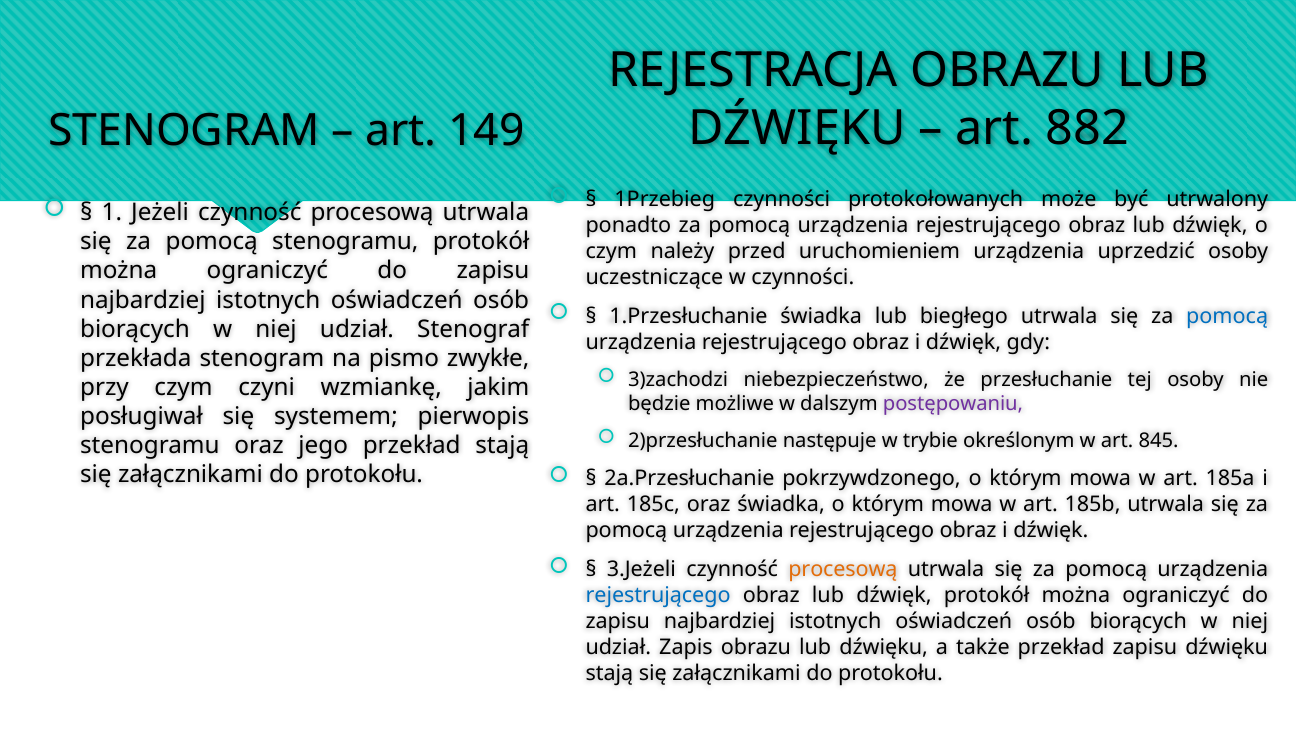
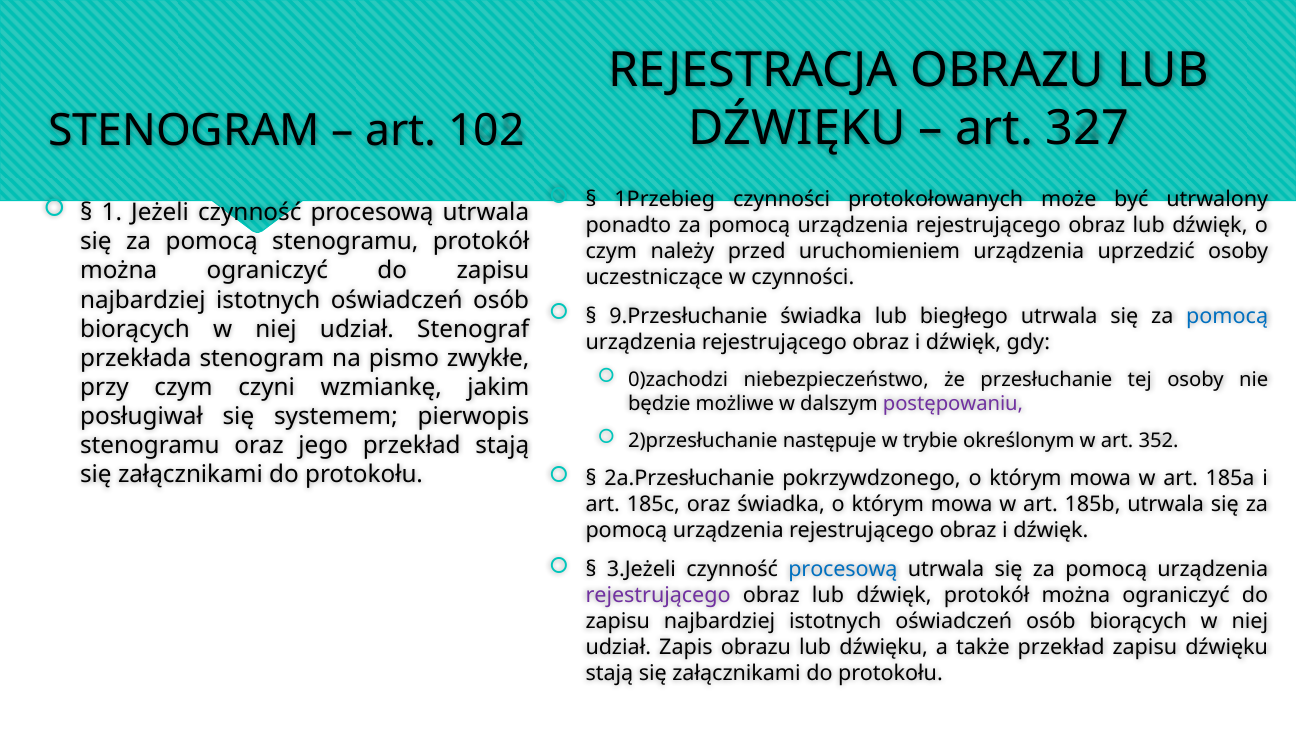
882: 882 -> 327
149: 149 -> 102
1.Przesłuchanie: 1.Przesłuchanie -> 9.Przesłuchanie
3)zachodzi: 3)zachodzi -> 0)zachodzi
845: 845 -> 352
procesową at (843, 569) colour: orange -> blue
rejestrującego at (658, 595) colour: blue -> purple
